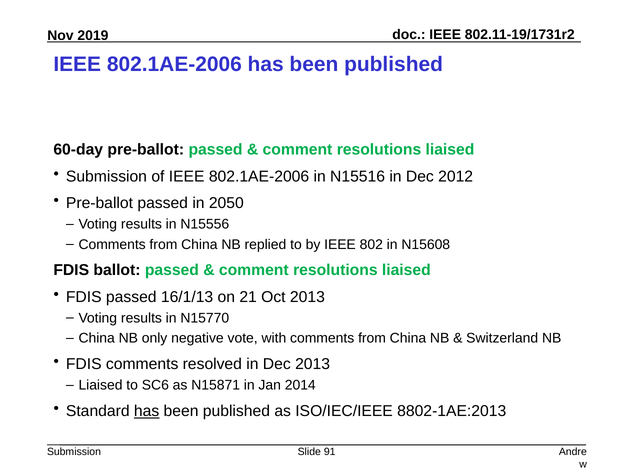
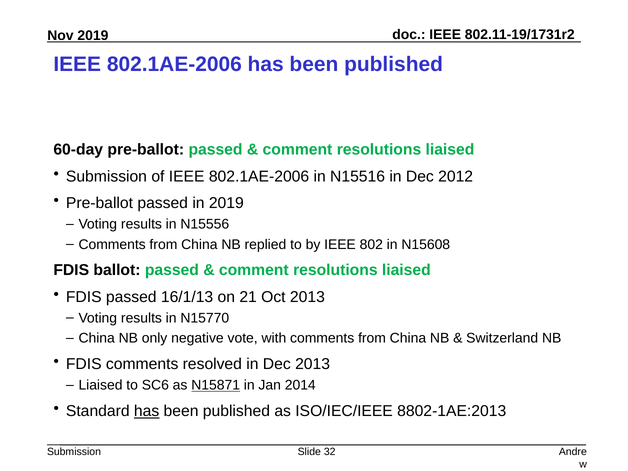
in 2050: 2050 -> 2019
N15871 underline: none -> present
91: 91 -> 32
